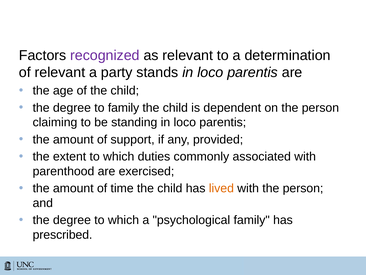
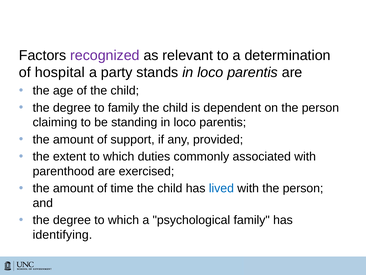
of relevant: relevant -> hospital
lived colour: orange -> blue
prescribed: prescribed -> identifying
